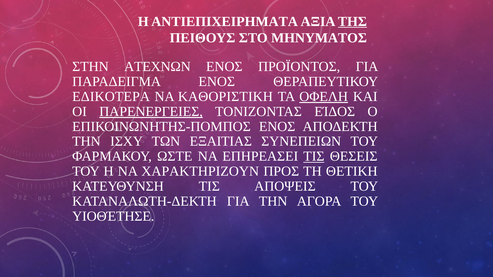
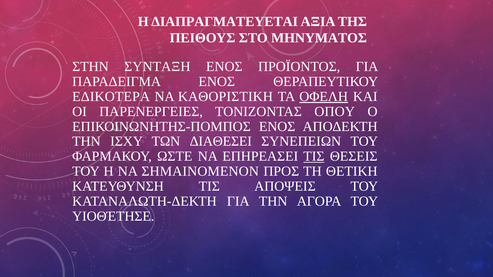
ΑΝΤΙΕΠΙΧΕΙΡΗΜΑΤΑ: ΑΝΤΙΕΠΙΧΕΙΡΗΜΑΤΑ -> ΔΙΑΠΡΑΓΜΑΤΕΥΕΤΑΙ
ΤΗΣ underline: present -> none
ΑΤΕΧΝΩΝ: ΑΤΕΧΝΩΝ -> ΣΥΝΤΑΞΗ
ΠΑΡΕΝΕΡΓΕΙΕΣ underline: present -> none
ΕΊΔΟΣ: ΕΊΔΟΣ -> ΟΠΟΥ
ΕΞΑΙΤΙΑΣ: ΕΞΑΙΤΙΑΣ -> ΔΙΑΘΕΣΕΙ
ΧΑΡΑΚΤΗΡΙΖΟΥΝ: ΧΑΡΑΚΤΗΡΙΖΟΥΝ -> ΣΗΜΑΙΝΟΜΕΝΟΝ
